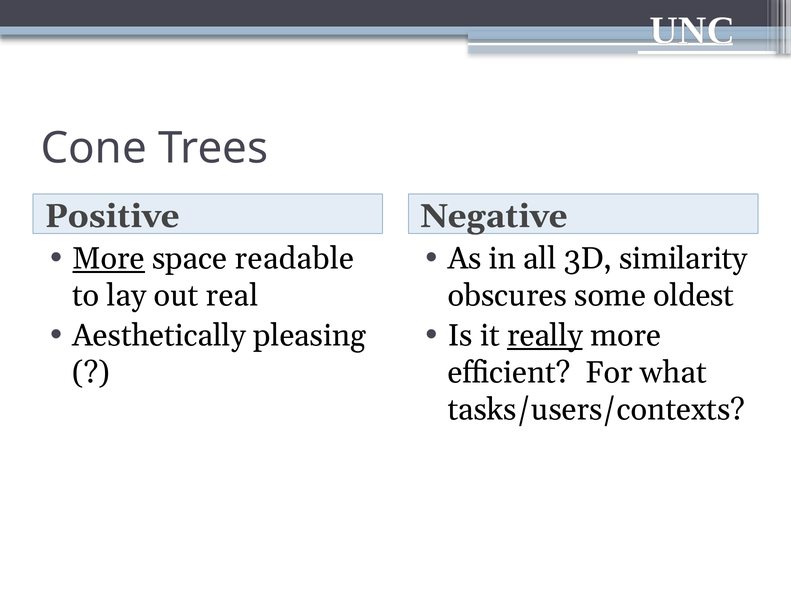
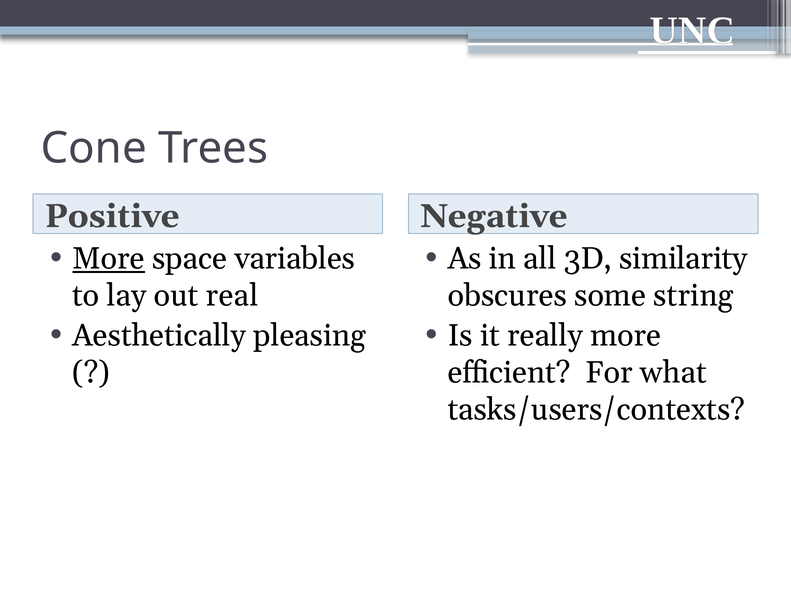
readable: readable -> variables
oldest: oldest -> string
really underline: present -> none
